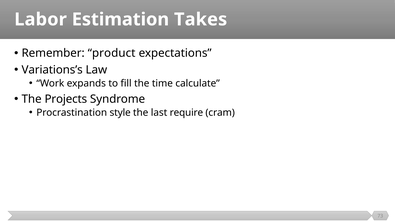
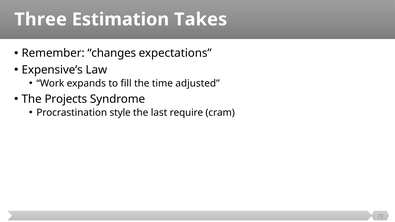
Labor: Labor -> Three
product: product -> changes
Variations’s: Variations’s -> Expensive’s
calculate: calculate -> adjusted
